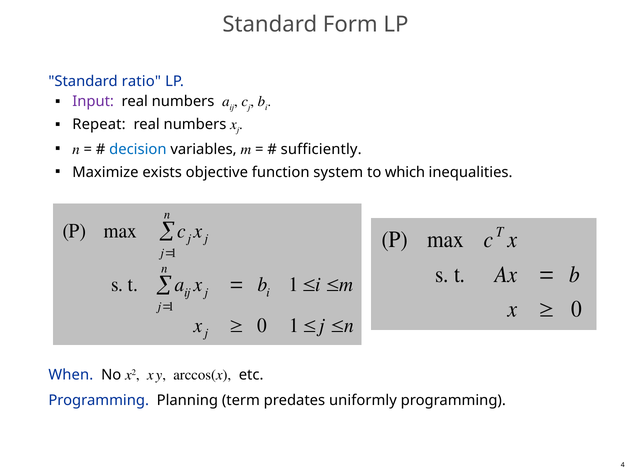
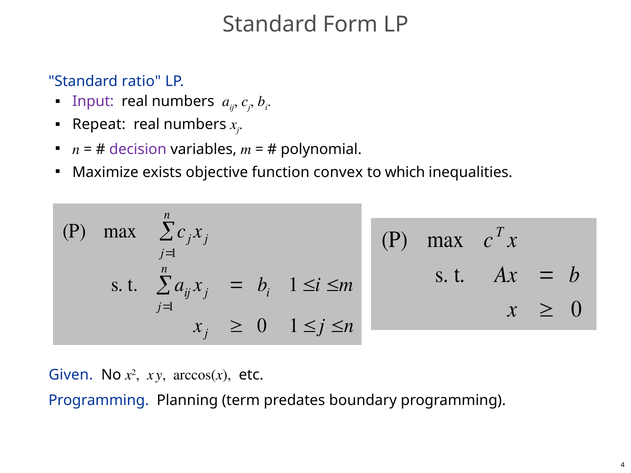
decision colour: blue -> purple
sufficiently: sufficiently -> polynomial
system: system -> convex
When: When -> Given
uniformly: uniformly -> boundary
